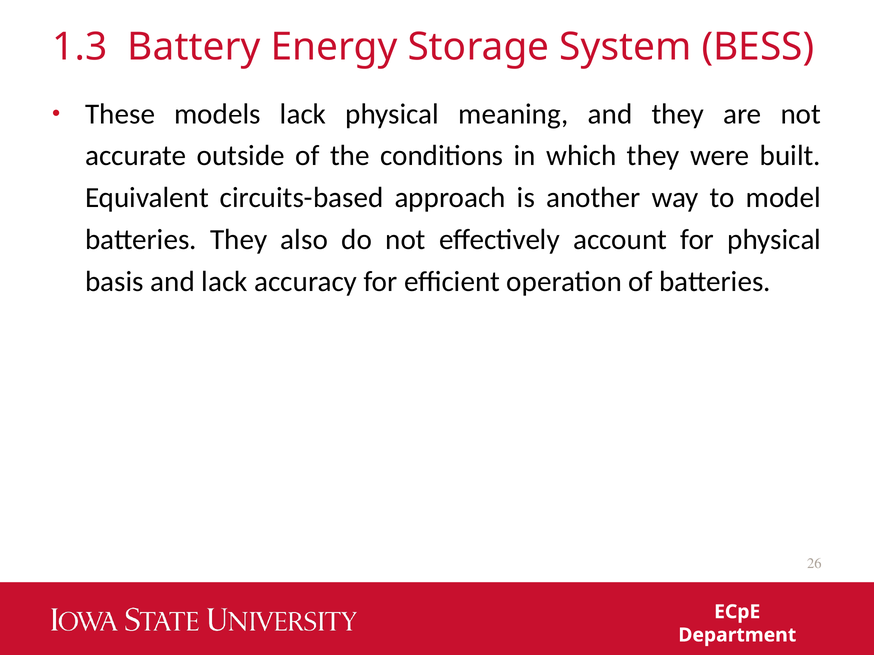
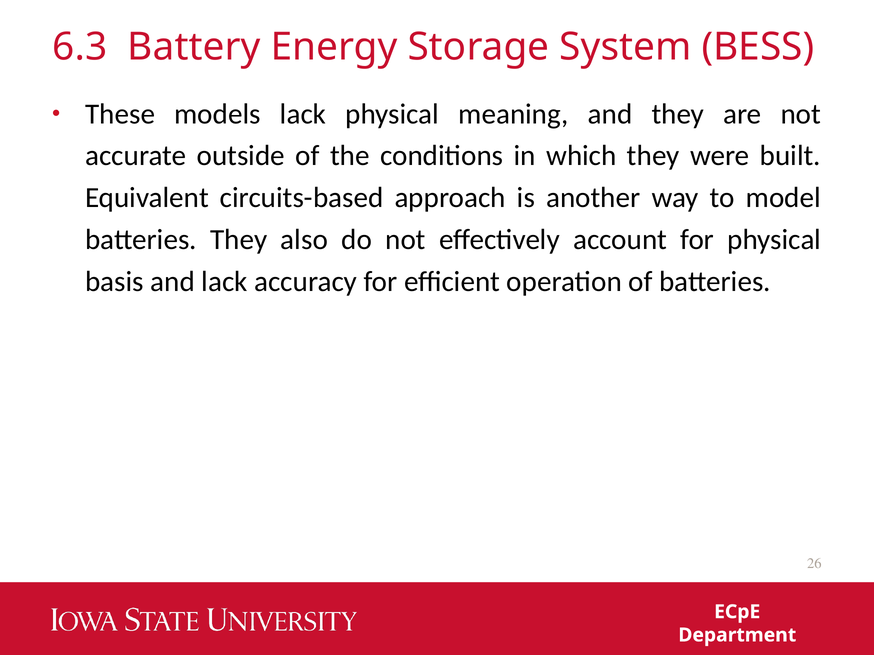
1.3: 1.3 -> 6.3
